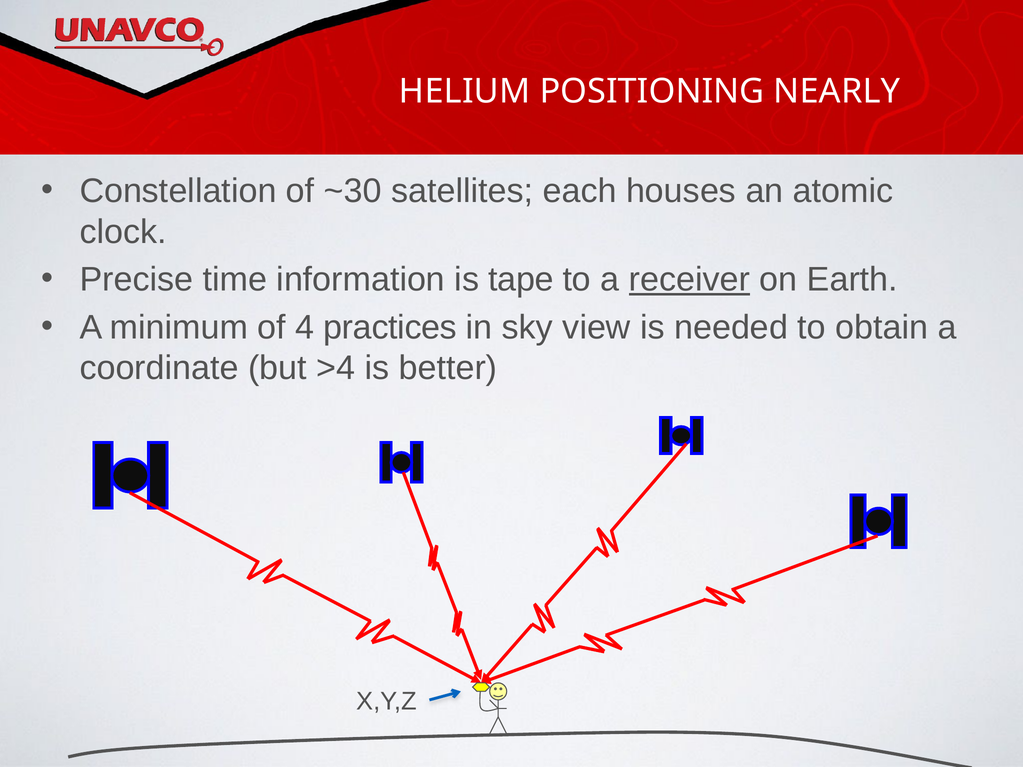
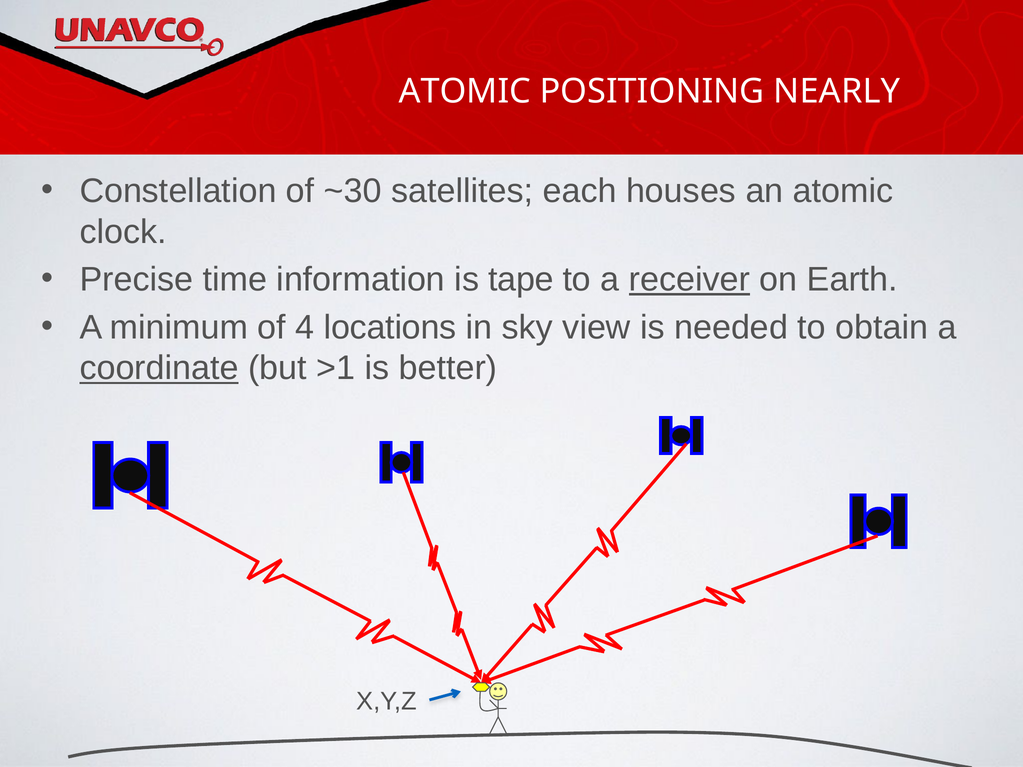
HELIUM at (465, 92): HELIUM -> ATOMIC
practices: practices -> locations
coordinate underline: none -> present
>4: >4 -> >1
